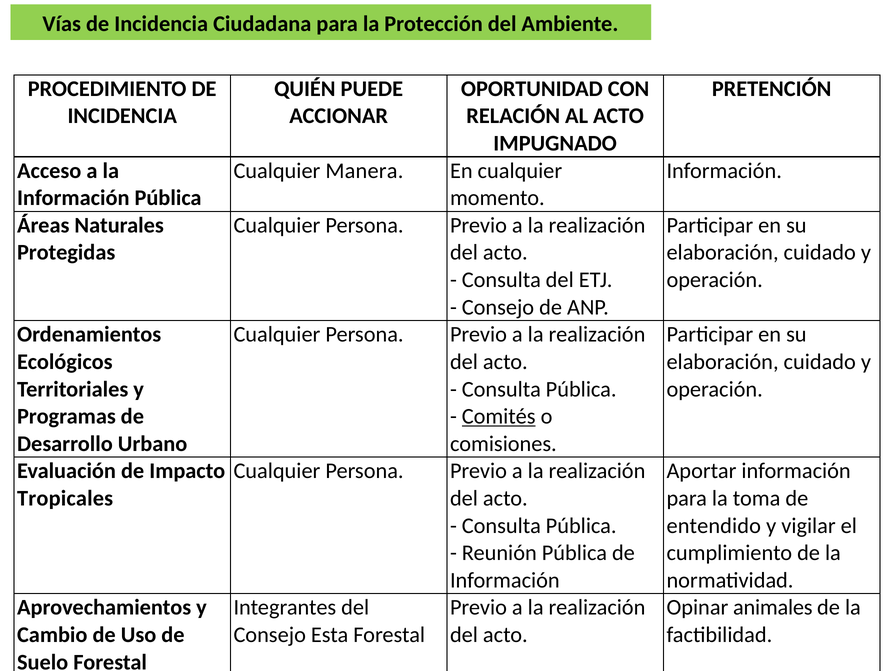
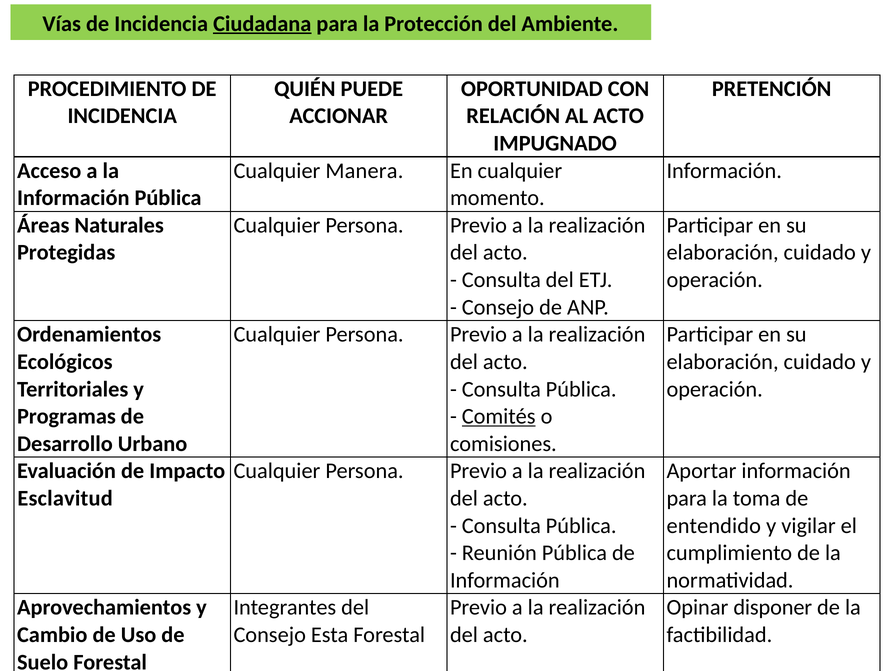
Ciudadana underline: none -> present
Tropicales: Tropicales -> Esclavitud
animales: animales -> disponer
